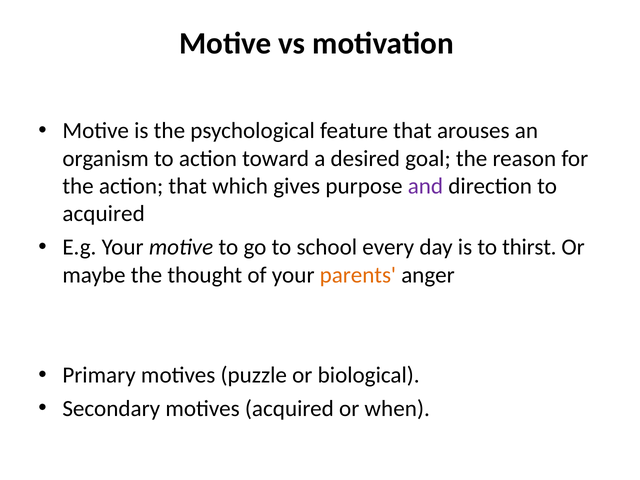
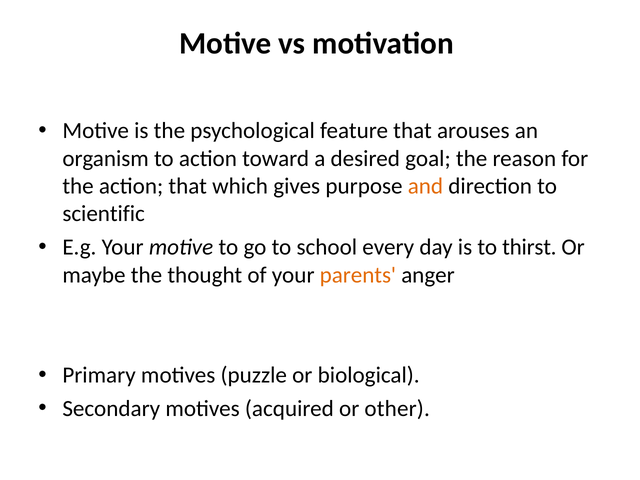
and colour: purple -> orange
acquired at (104, 214): acquired -> scientific
when: when -> other
